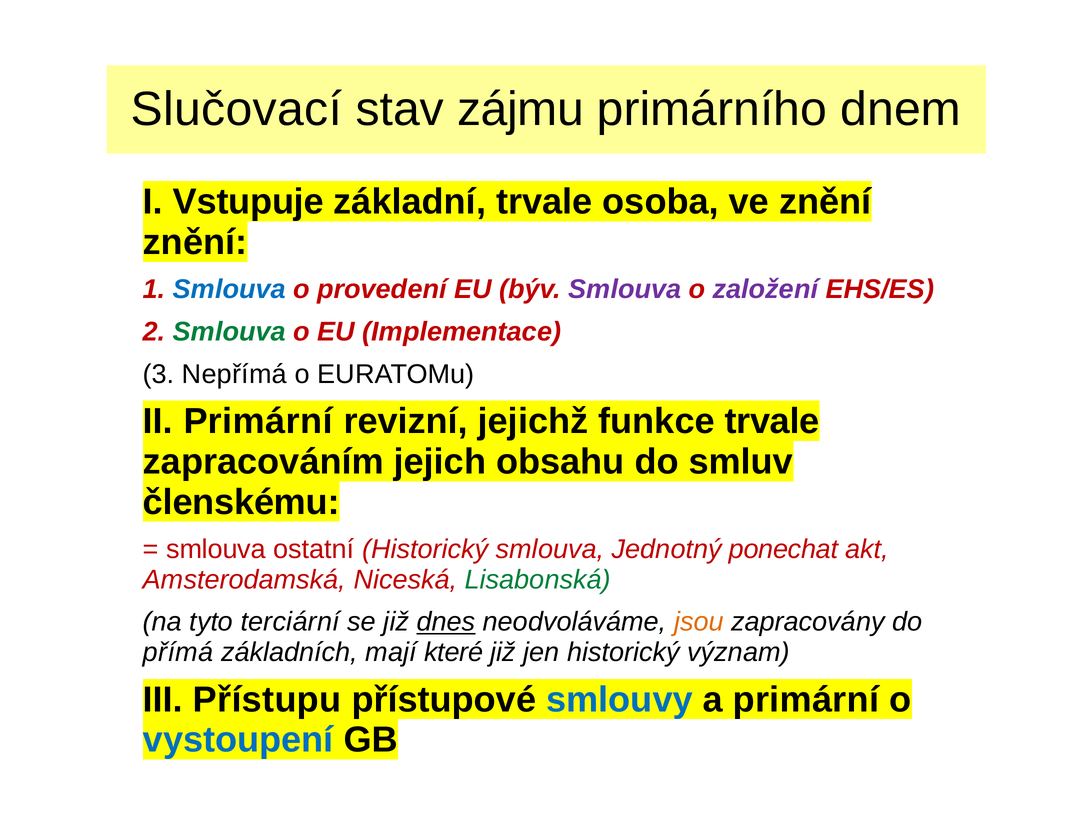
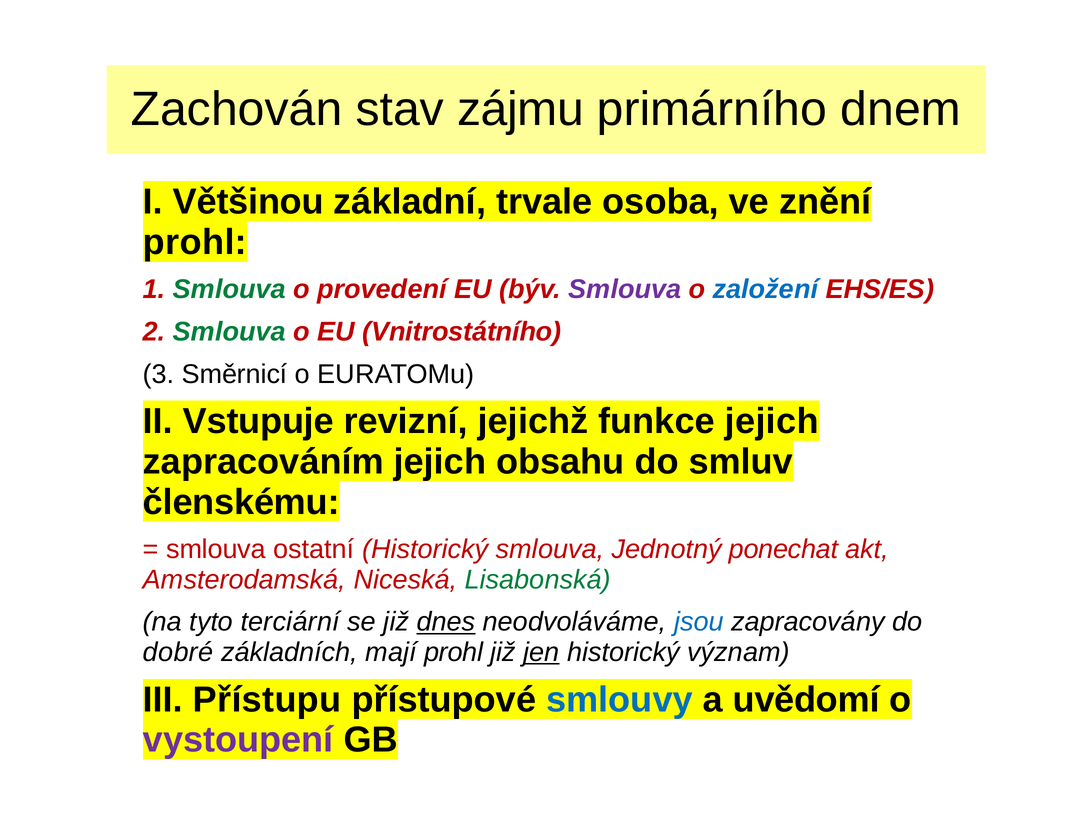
Slučovací: Slučovací -> Zachován
Vstupuje: Vstupuje -> Většinou
znění at (195, 242): znění -> prohl
Smlouva at (229, 289) colour: blue -> green
založení colour: purple -> blue
Implementace: Implementace -> Vnitrostátního
Nepřímá: Nepřímá -> Směrnicí
II Primární: Primární -> Vstupuje
funkce trvale: trvale -> jejich
jsou colour: orange -> blue
přímá: přímá -> dobré
mají které: které -> prohl
jen underline: none -> present
a primární: primární -> uvědomí
vystoupení colour: blue -> purple
